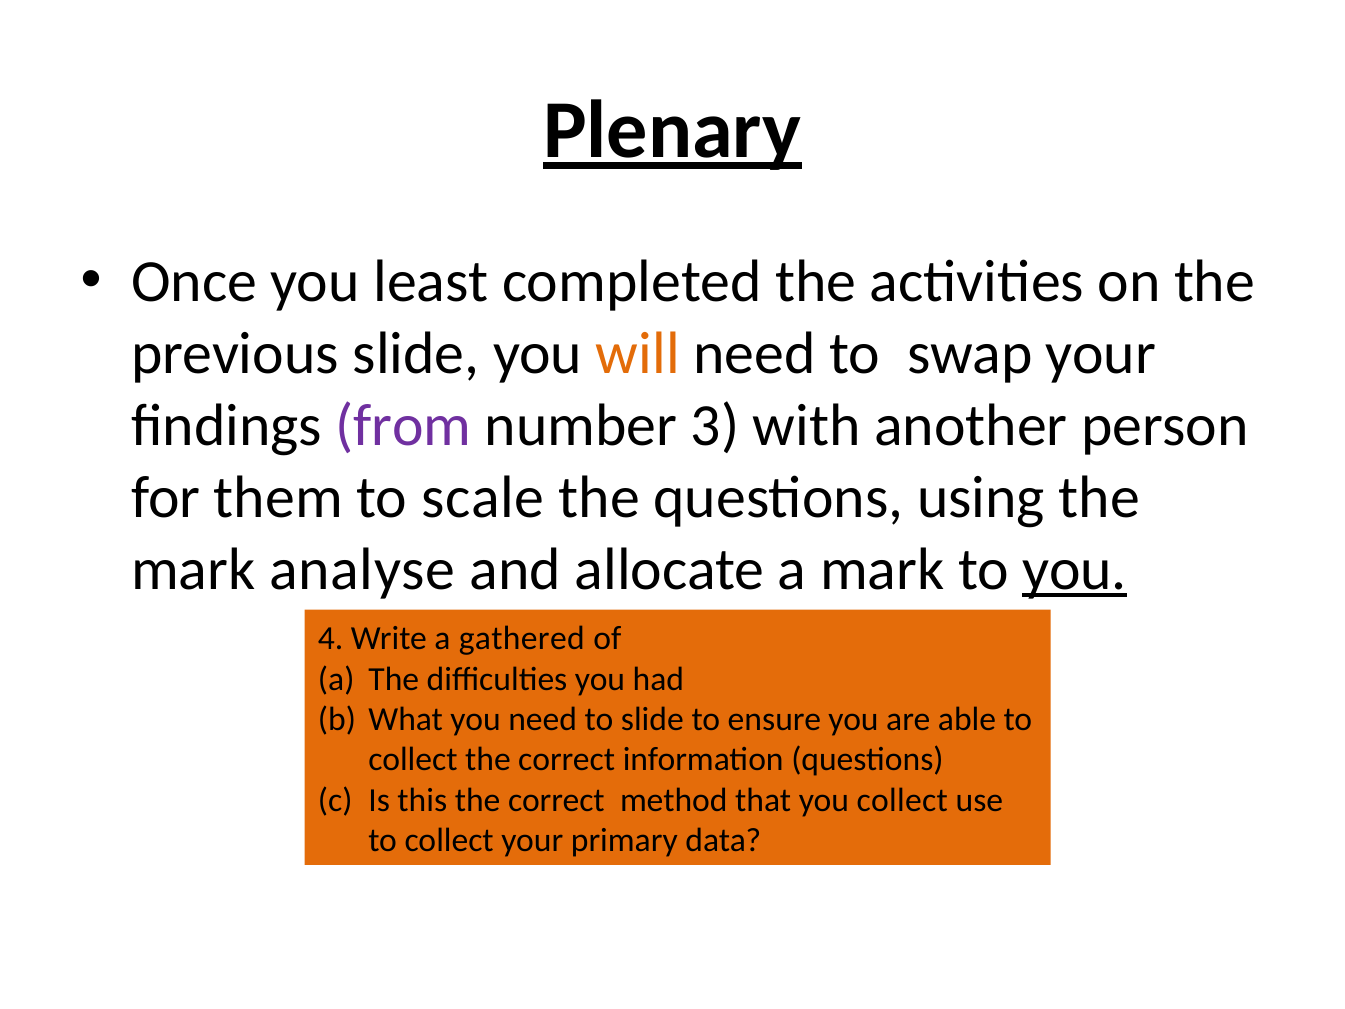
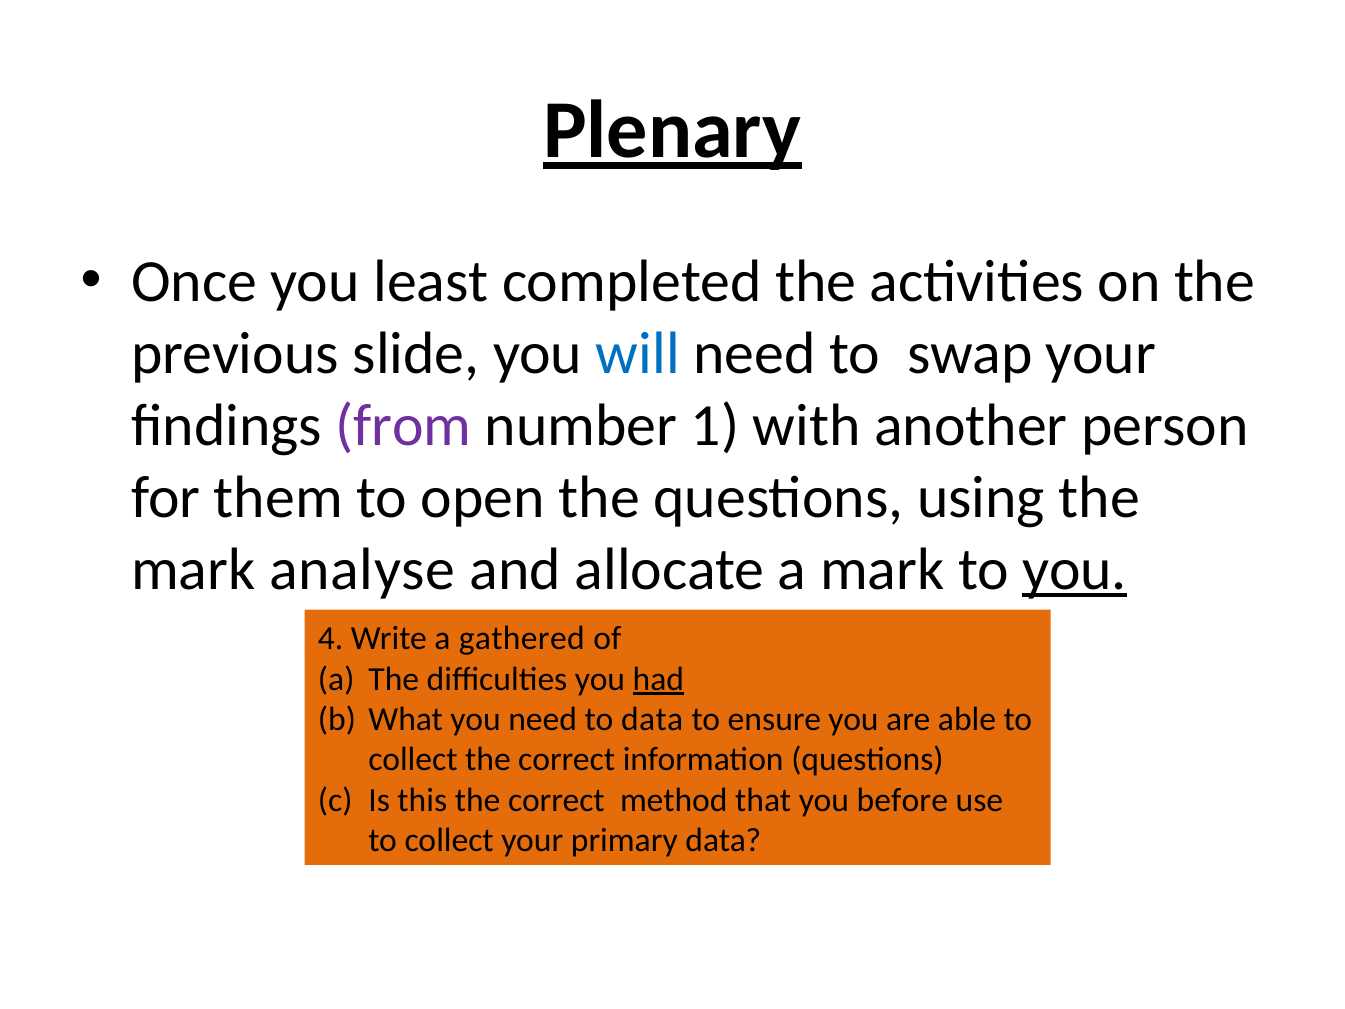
will colour: orange -> blue
3: 3 -> 1
scale: scale -> open
had underline: none -> present
to slide: slide -> data
you collect: collect -> before
